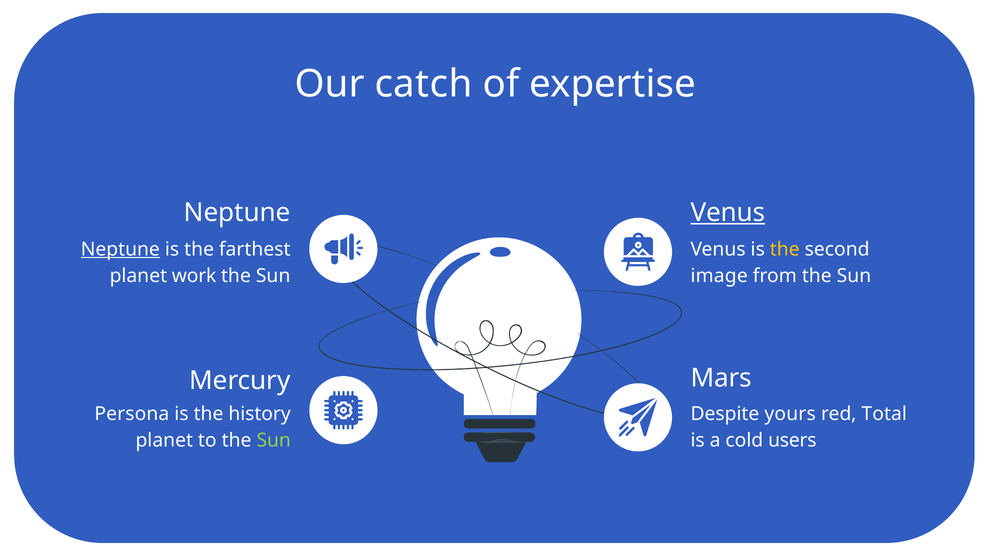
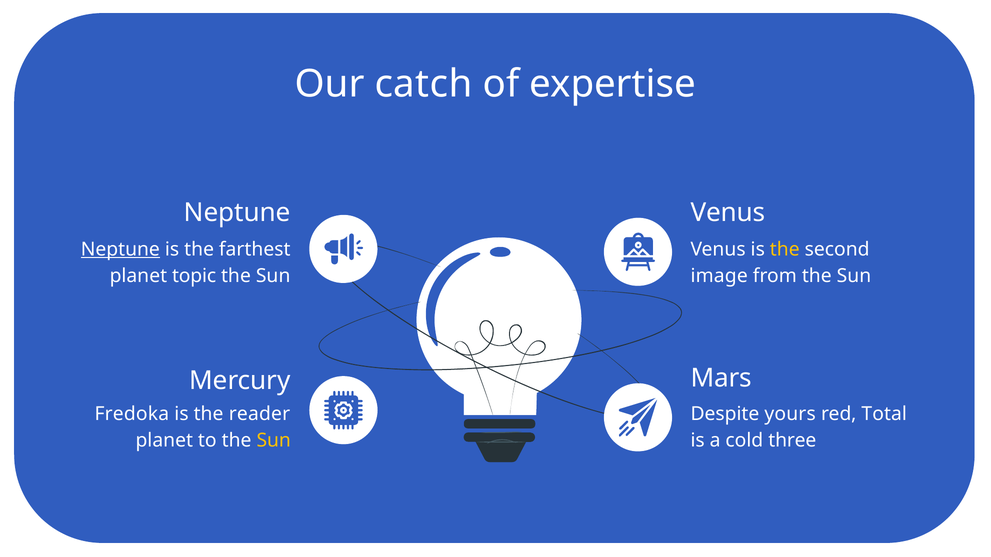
Venus at (728, 213) underline: present -> none
work: work -> topic
Persona: Persona -> Fredoka
history: history -> reader
Sun at (274, 441) colour: light green -> yellow
users: users -> three
